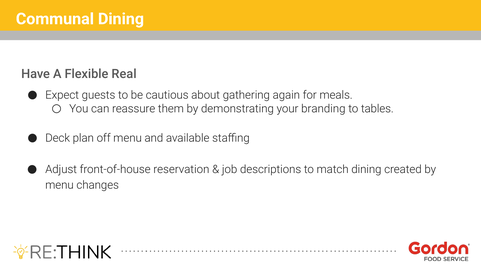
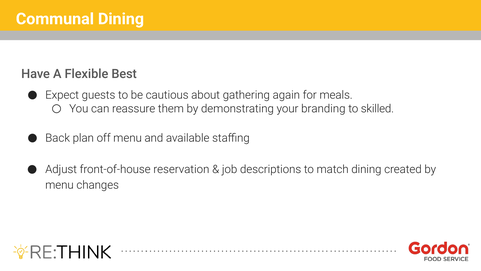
Real: Real -> Best
tables: tables -> skilled
Deck: Deck -> Back
